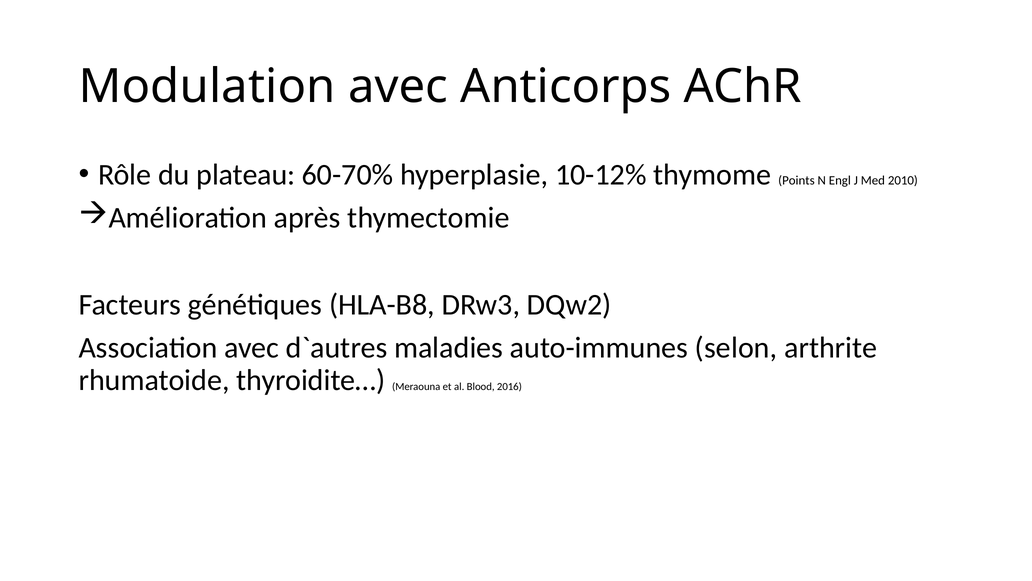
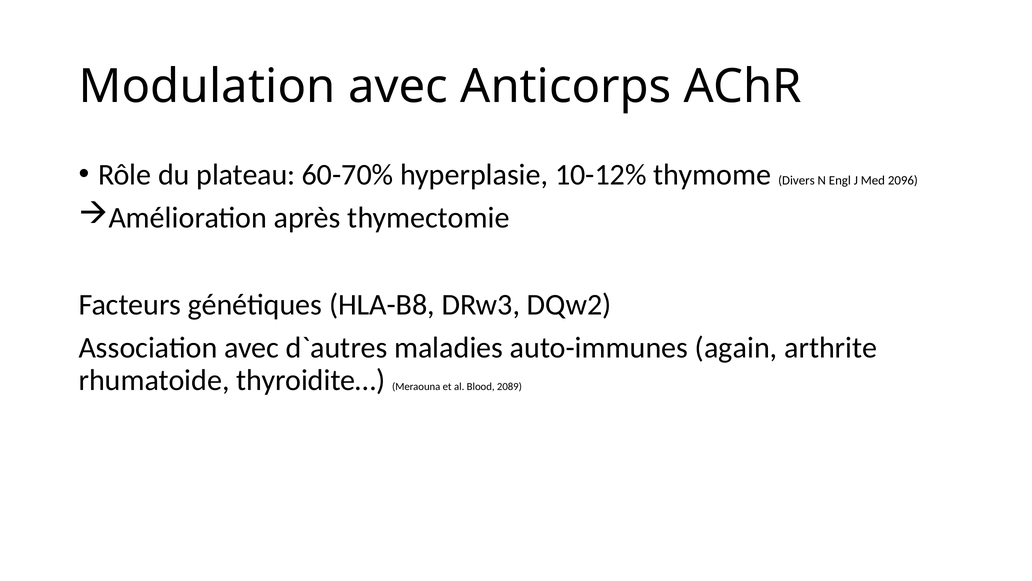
Points: Points -> Divers
2010: 2010 -> 2096
selon: selon -> again
2016: 2016 -> 2089
